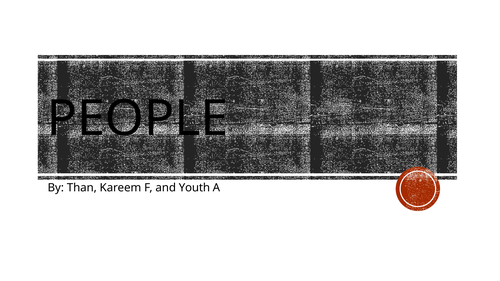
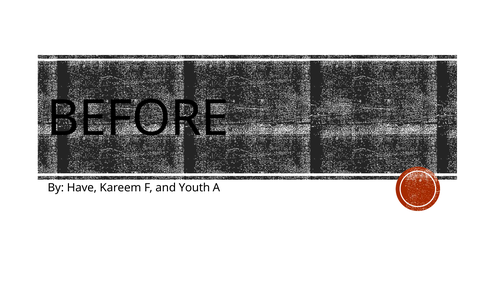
PEOPLE: PEOPLE -> BEFORE
Than: Than -> Have
